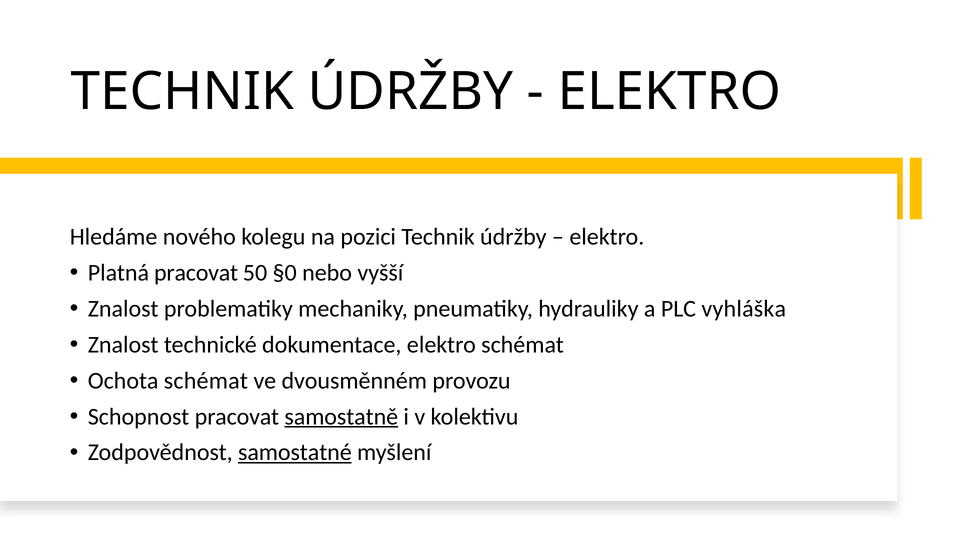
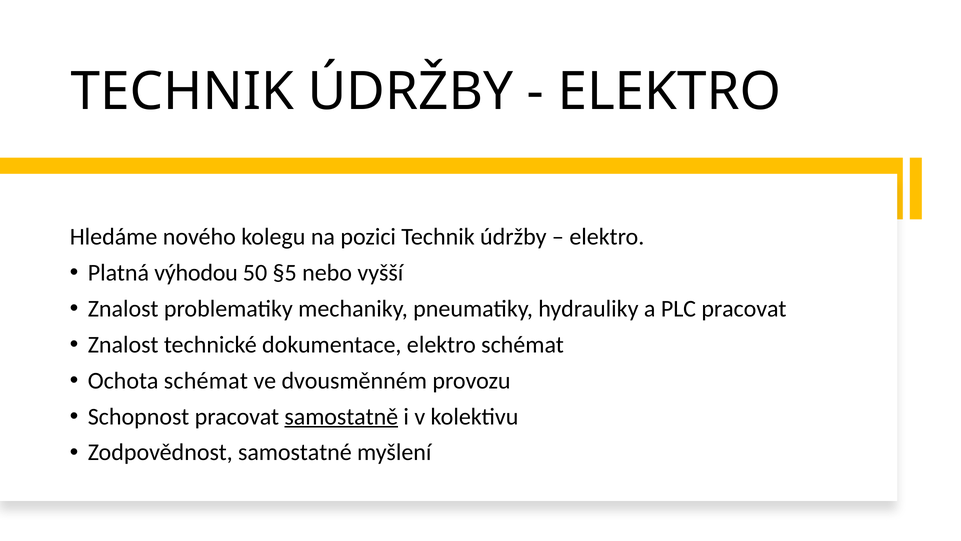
Platná pracovat: pracovat -> výhodou
§0: §0 -> §5
PLC vyhláška: vyhláška -> pracovat
samostatné underline: present -> none
